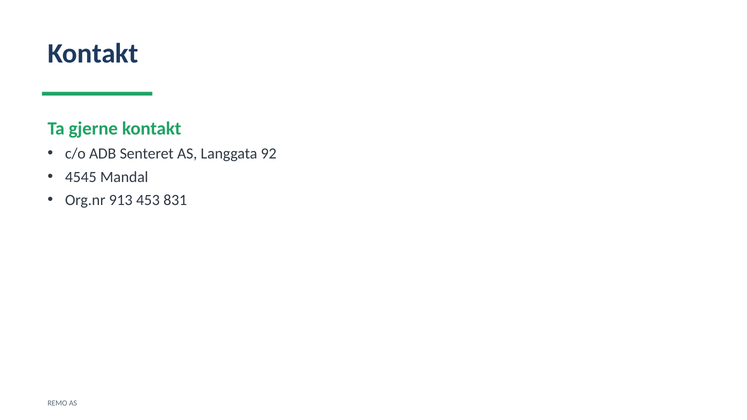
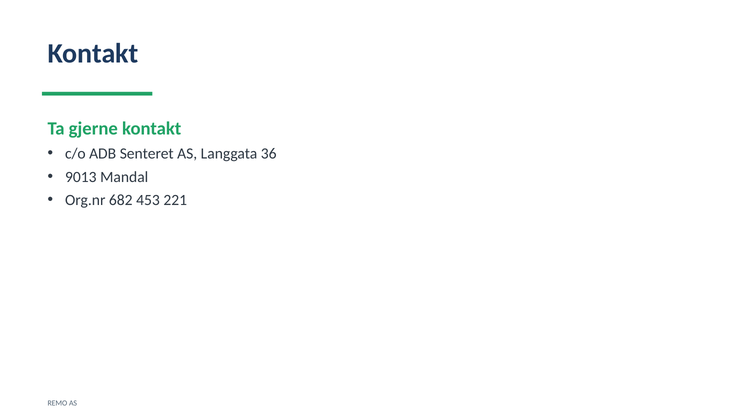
92: 92 -> 36
4545: 4545 -> 9013
913: 913 -> 682
831: 831 -> 221
